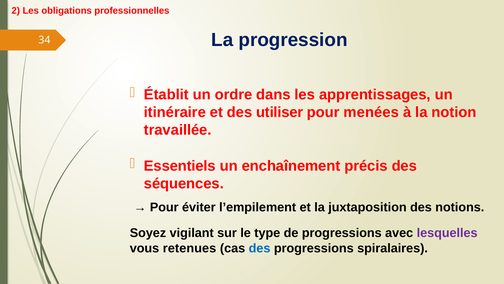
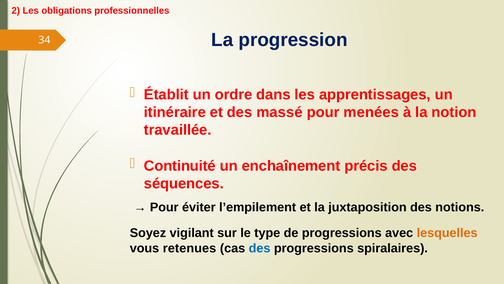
utiliser: utiliser -> massé
Essentiels: Essentiels -> Continuité
lesquelles colour: purple -> orange
